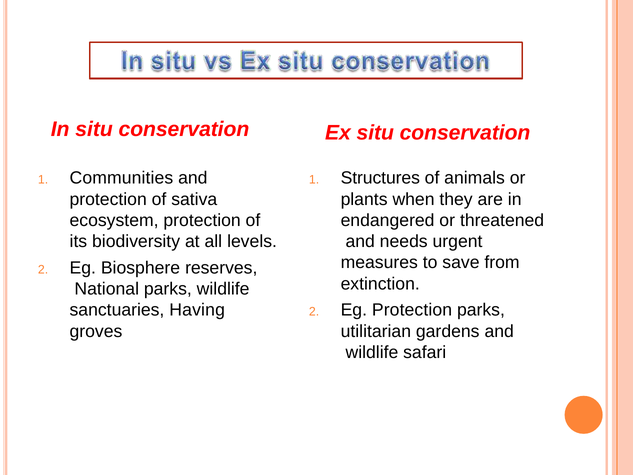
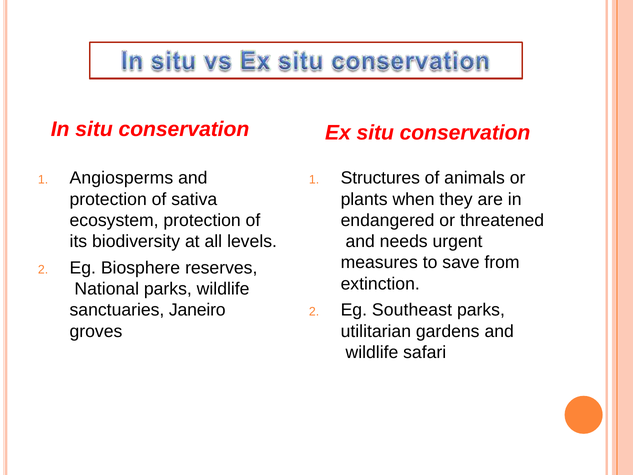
Communities: Communities -> Angiosperms
Having: Having -> Janeiro
Eg Protection: Protection -> Southeast
